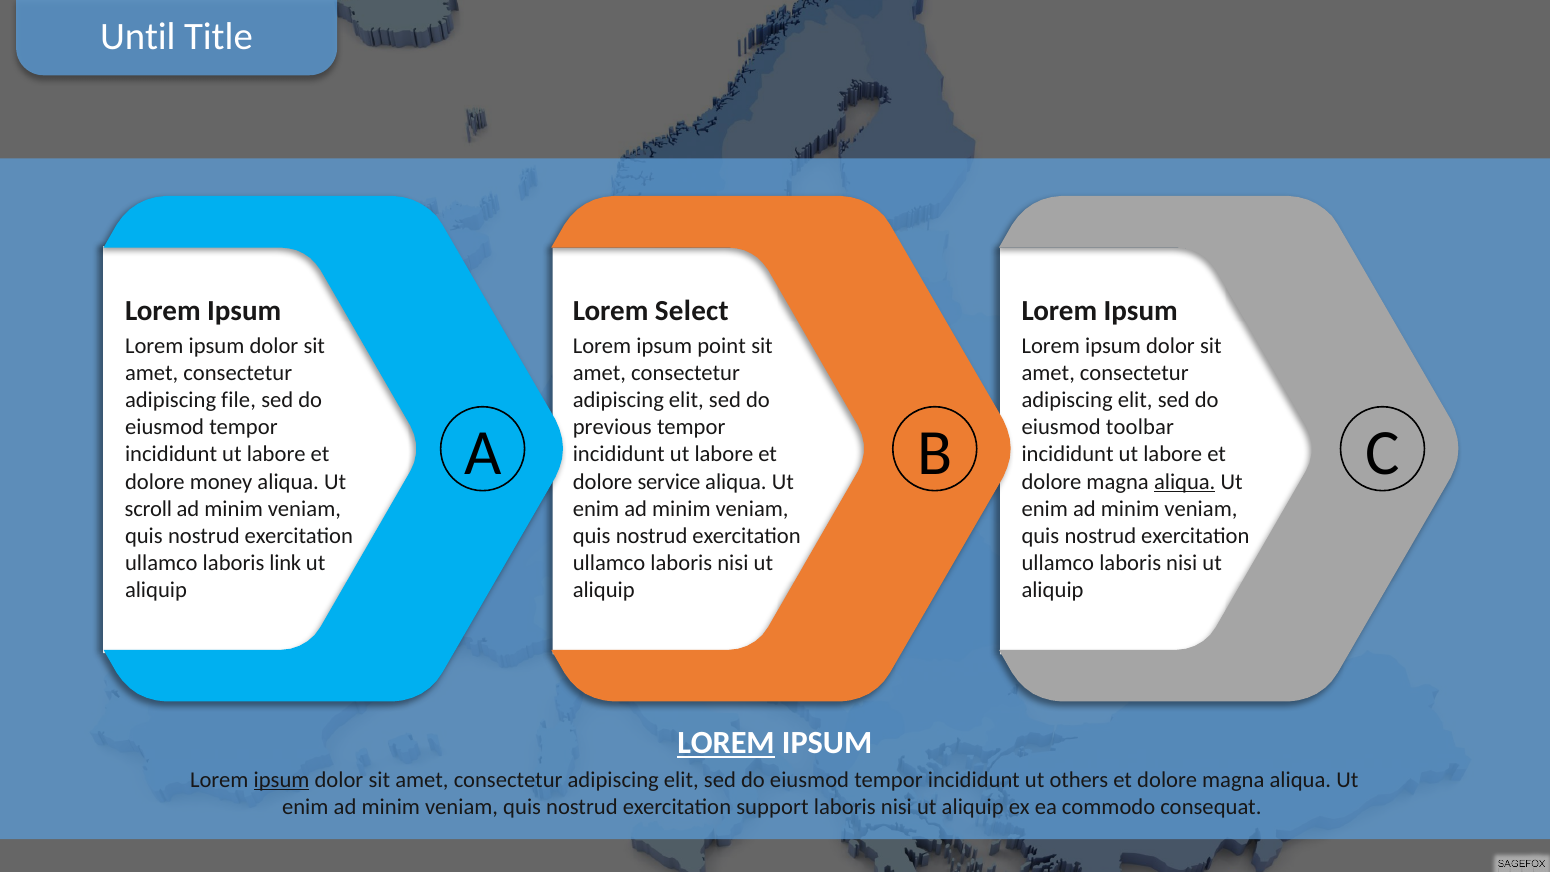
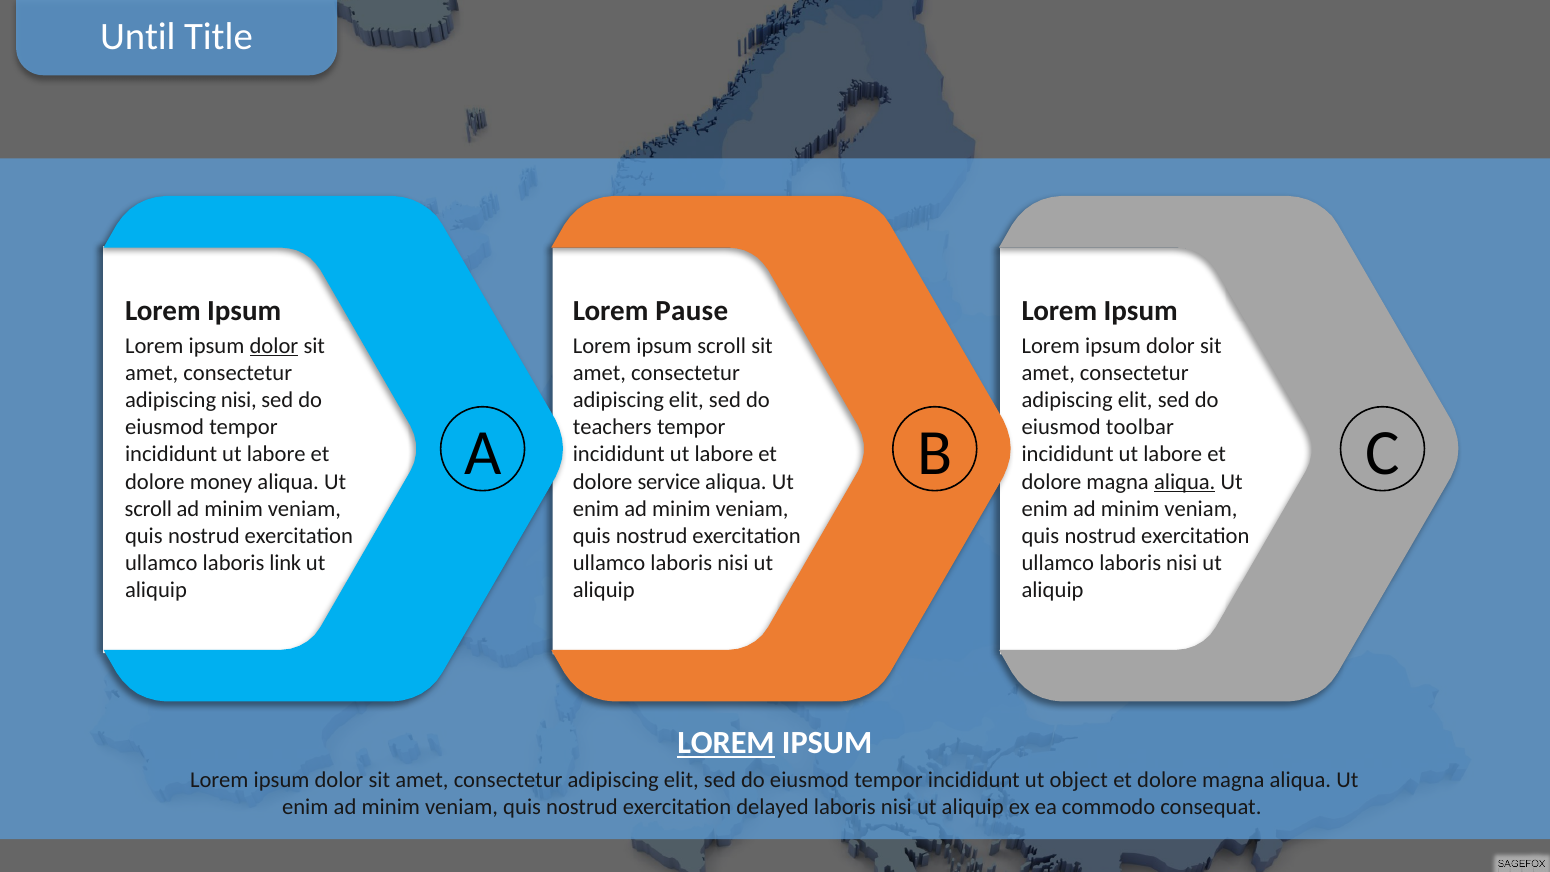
Select: Select -> Pause
dolor at (274, 346) underline: none -> present
ipsum point: point -> scroll
adipiscing file: file -> nisi
previous: previous -> teachers
ipsum at (282, 780) underline: present -> none
others: others -> object
support: support -> delayed
